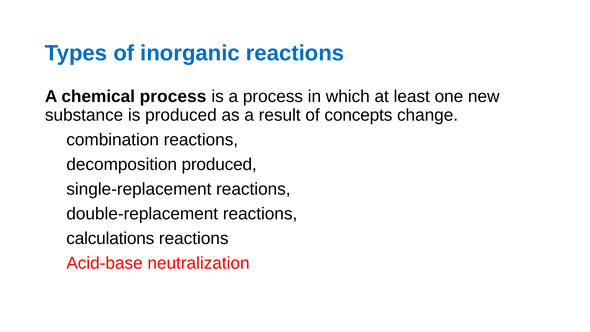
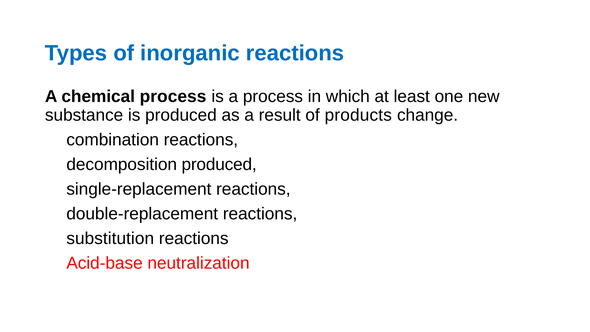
concepts: concepts -> products
calculations: calculations -> substitution
